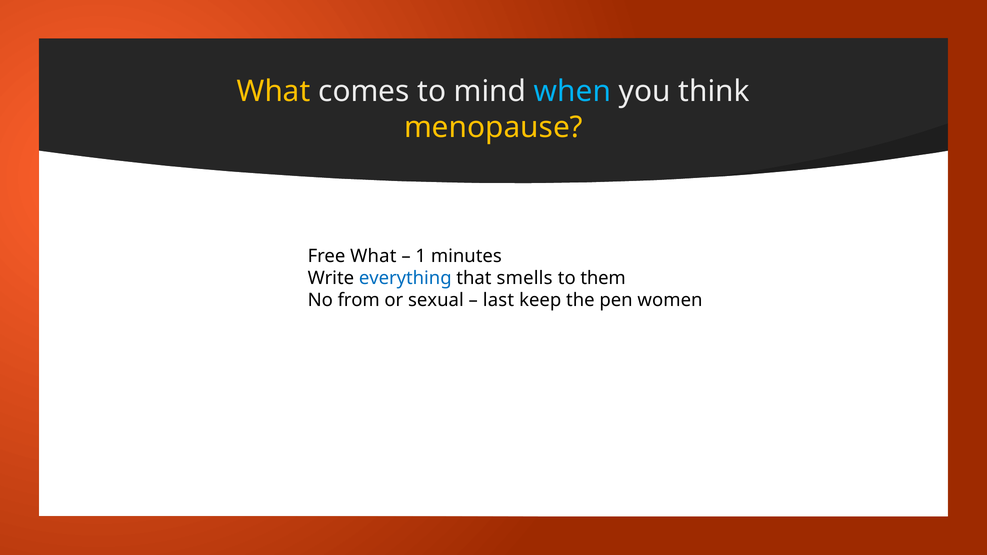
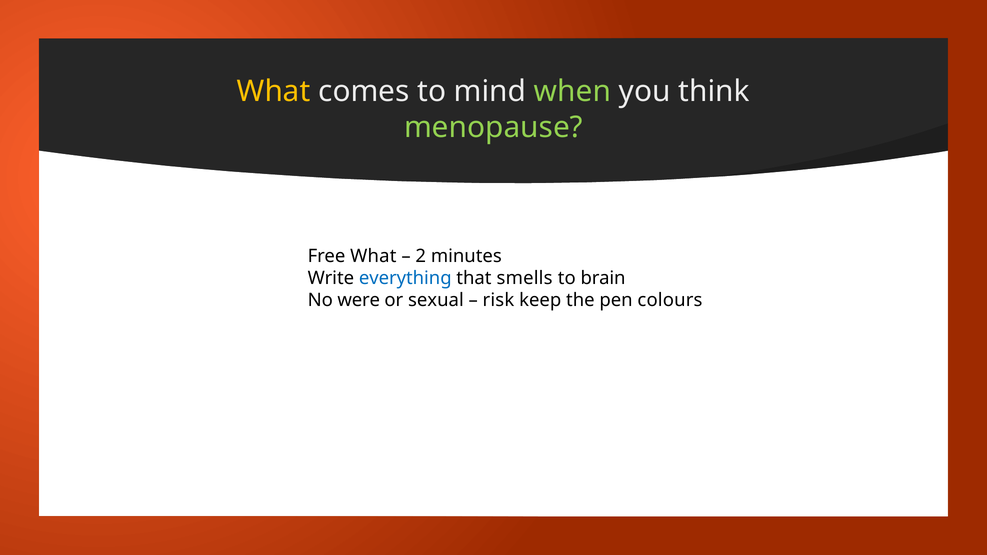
when colour: light blue -> light green
menopause colour: yellow -> light green
1: 1 -> 2
them: them -> brain
from: from -> were
last: last -> risk
women: women -> colours
